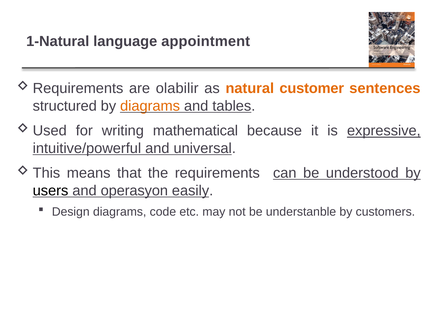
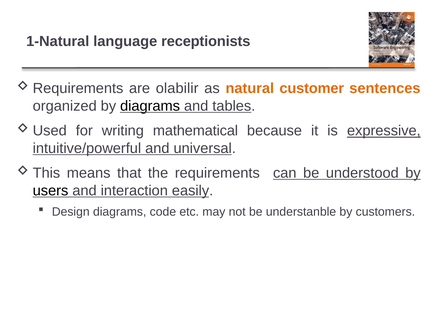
appointment: appointment -> receptionists
structured: structured -> organized
diagrams at (150, 106) colour: orange -> black
operasyon: operasyon -> interaction
